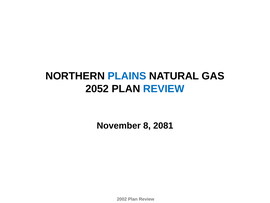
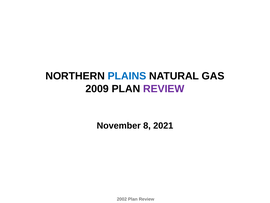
2052: 2052 -> 2009
REVIEW at (164, 89) colour: blue -> purple
2081: 2081 -> 2021
